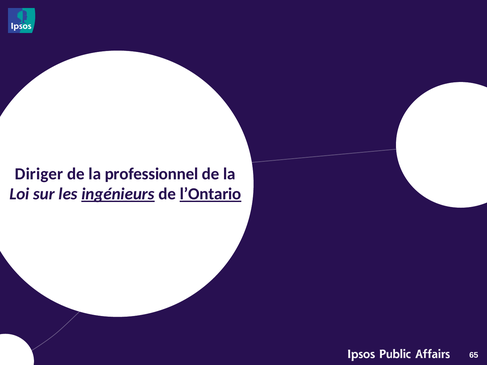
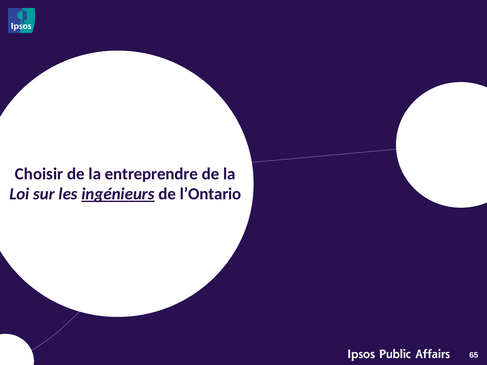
Diriger: Diriger -> Choisir
professionnel: professionnel -> entreprendre
l’Ontario underline: present -> none
